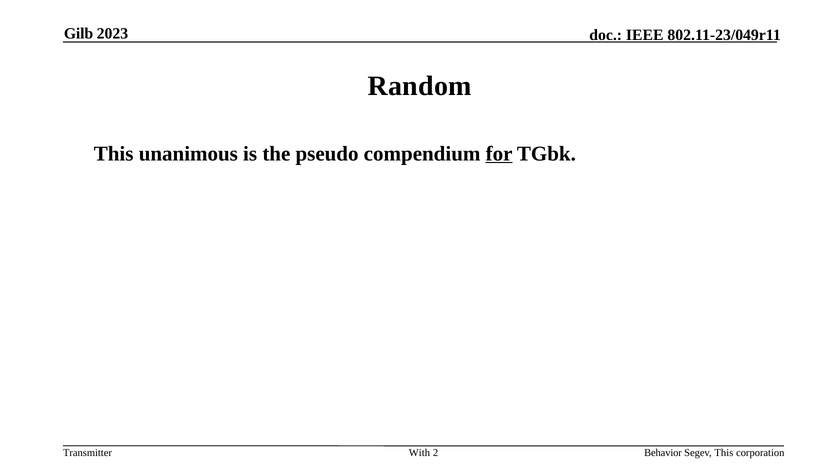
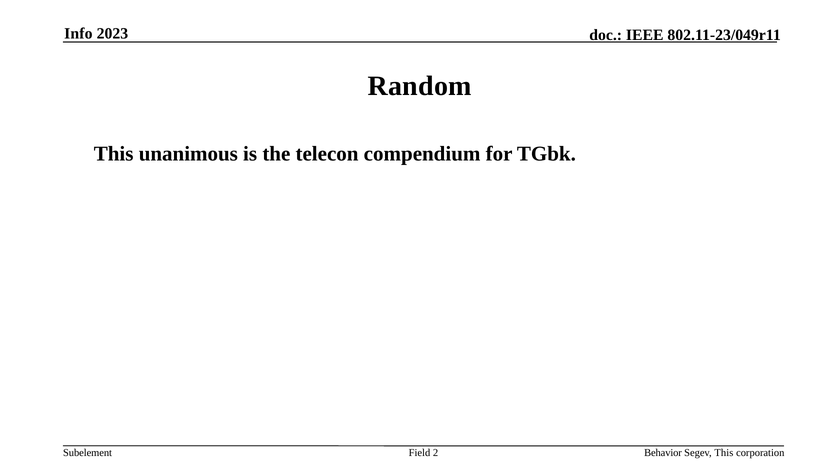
Gilb: Gilb -> Info
pseudo: pseudo -> telecon
for underline: present -> none
Transmitter: Transmitter -> Subelement
With: With -> Field
